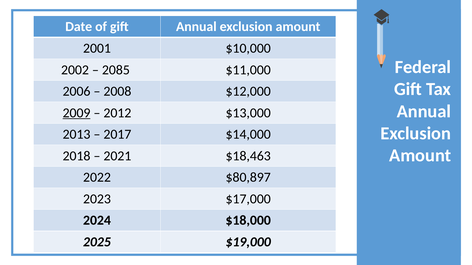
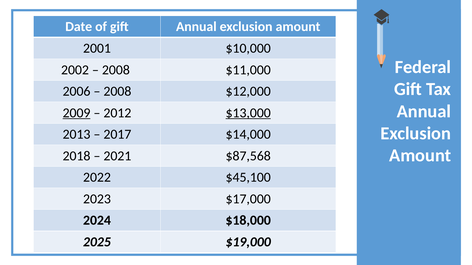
2085 at (116, 70): 2085 -> 2008
$13,000 underline: none -> present
$18,463: $18,463 -> $87,568
$80,897: $80,897 -> $45,100
